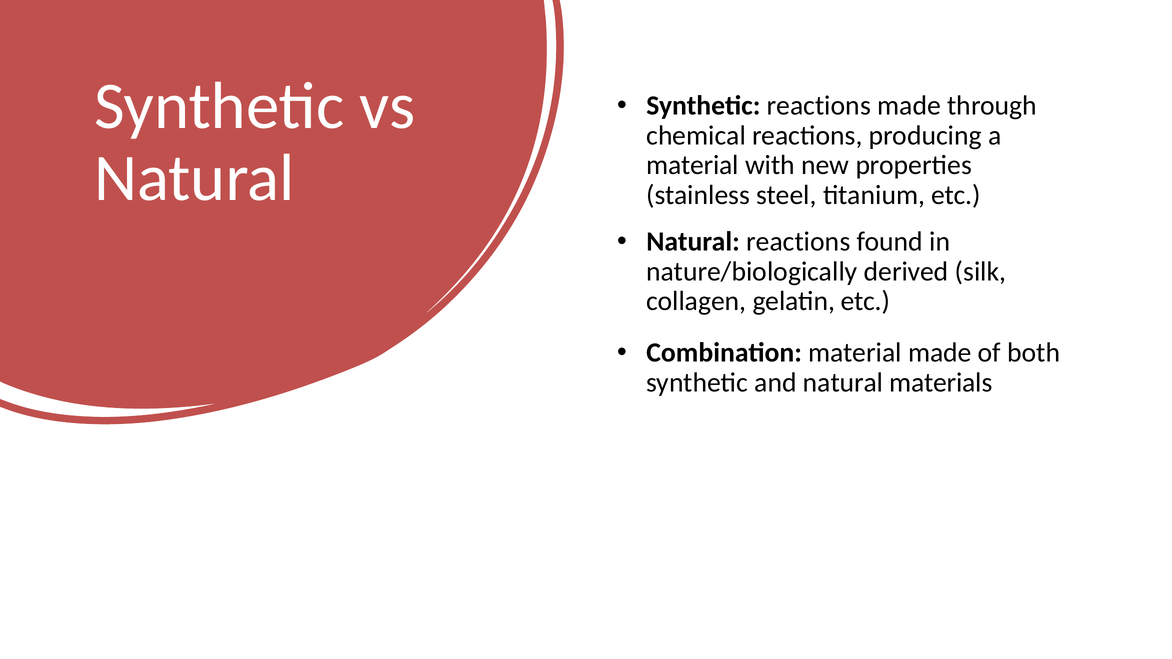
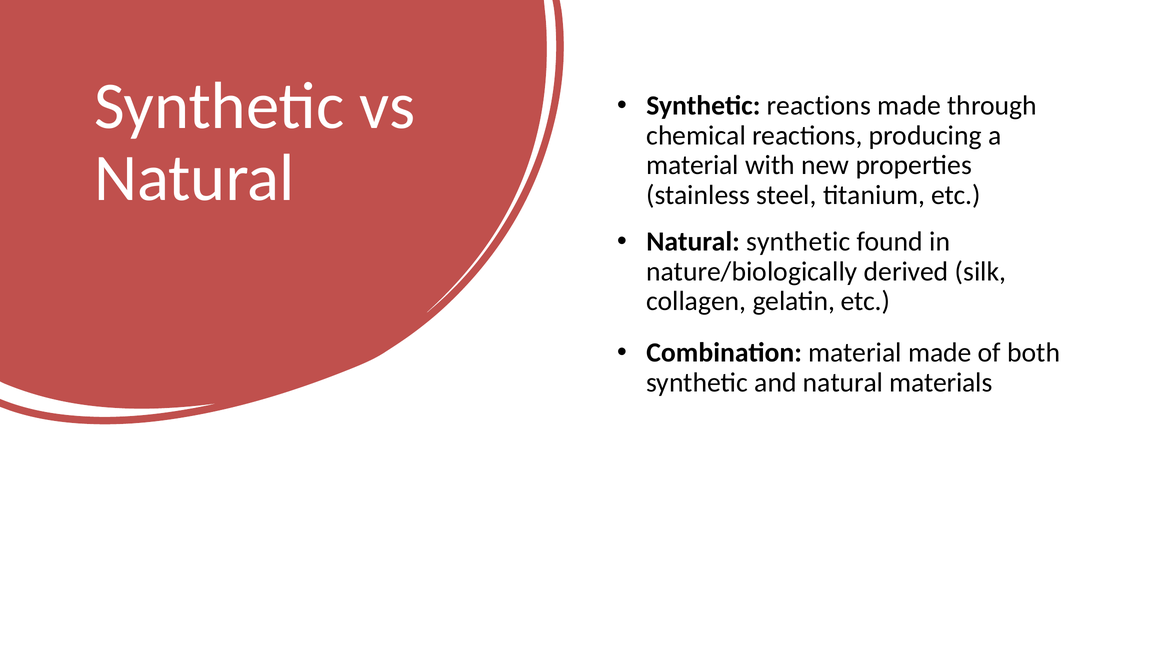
Natural reactions: reactions -> synthetic
